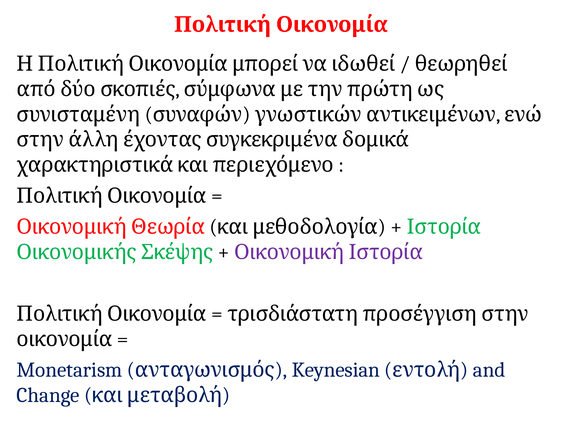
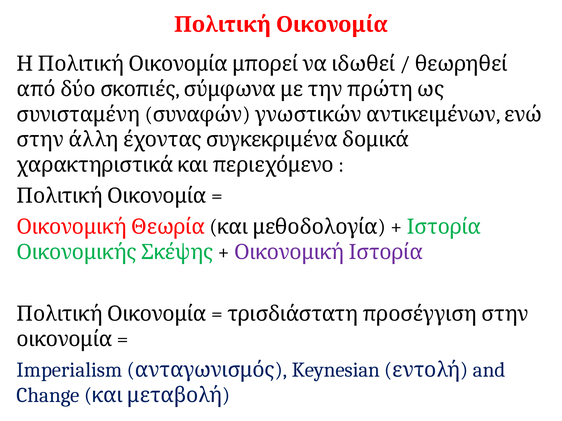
Monetarism: Monetarism -> Imperialism
